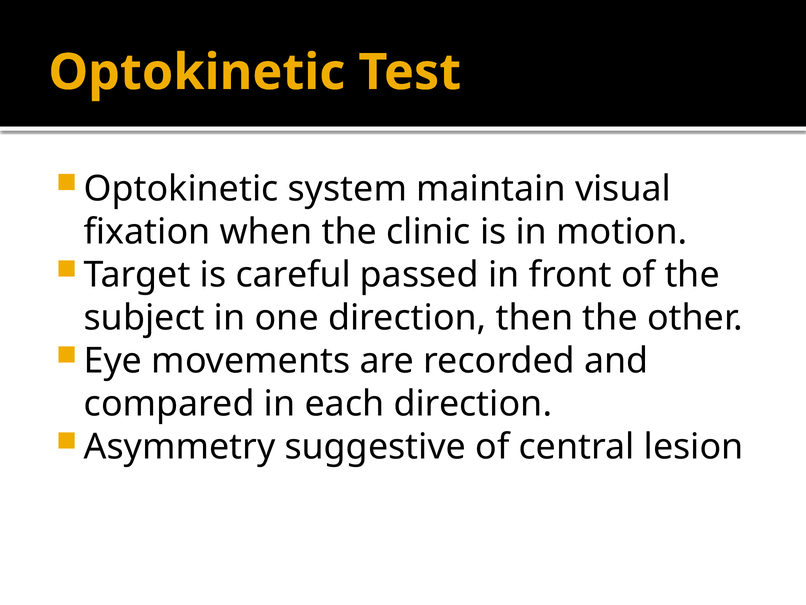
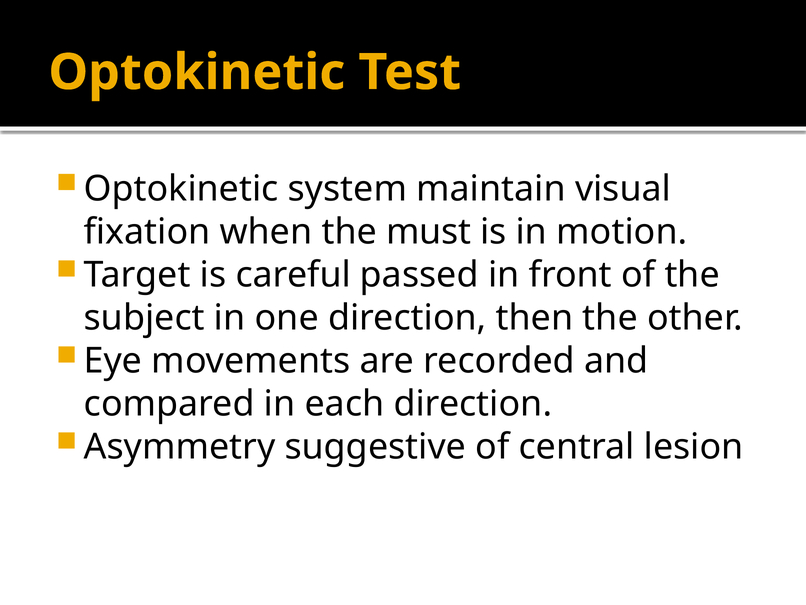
clinic: clinic -> must
